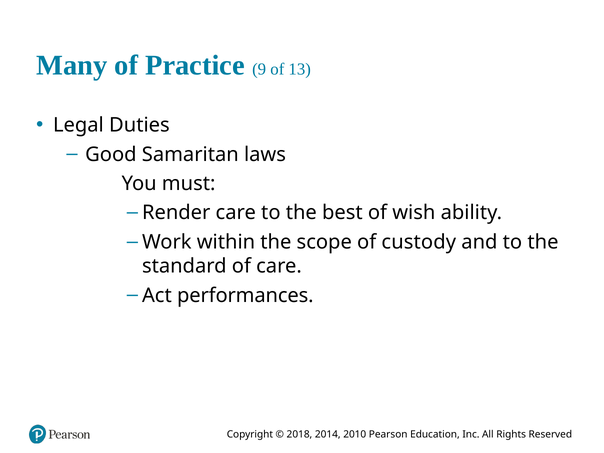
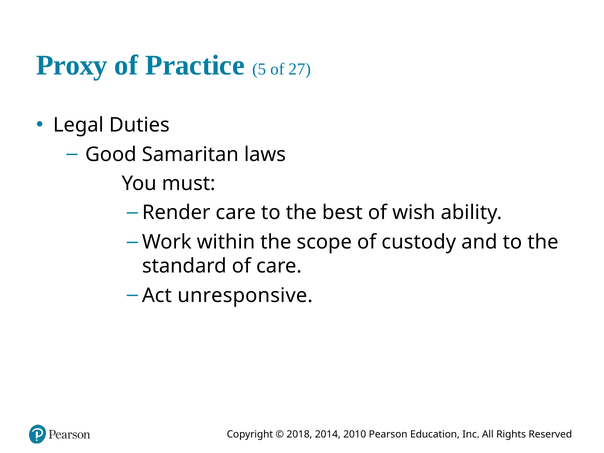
Many: Many -> Proxy
9: 9 -> 5
13: 13 -> 27
performances: performances -> unresponsive
